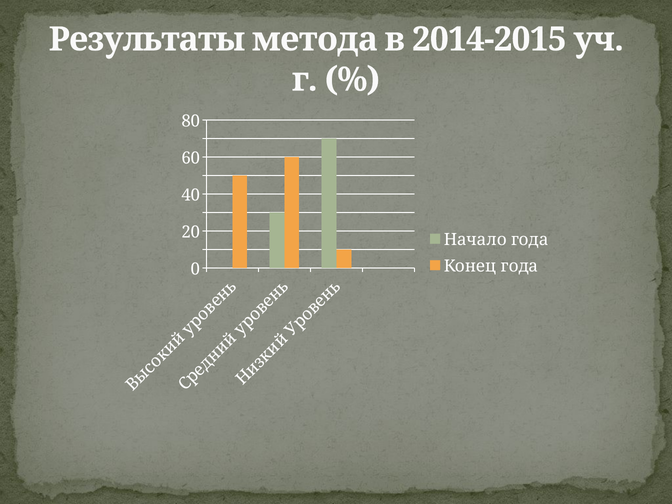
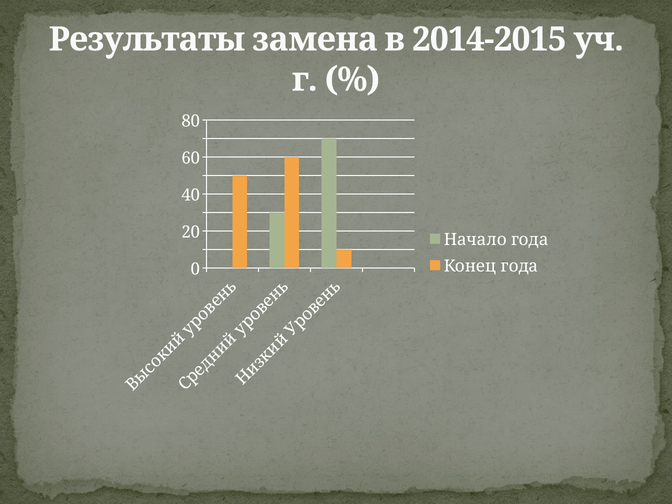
метода: метода -> замена
